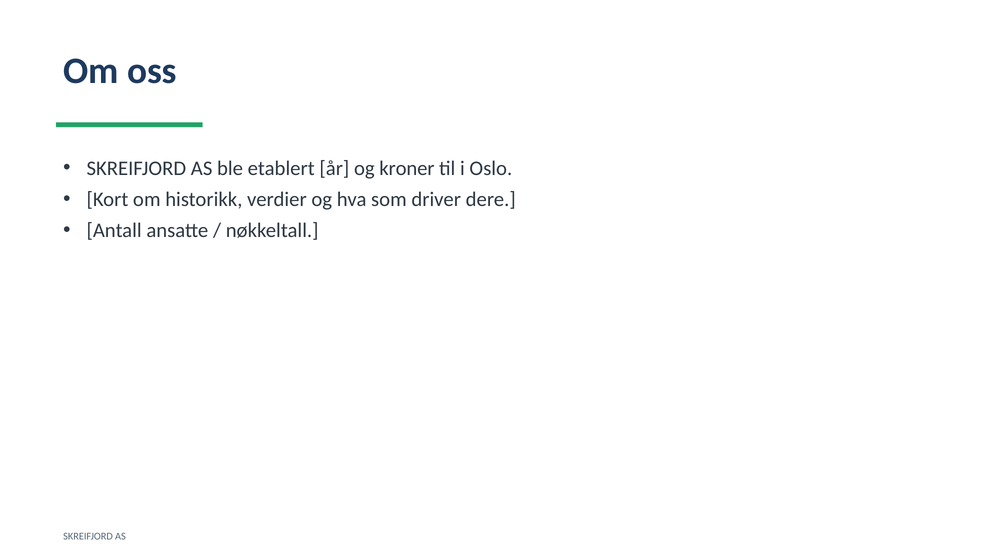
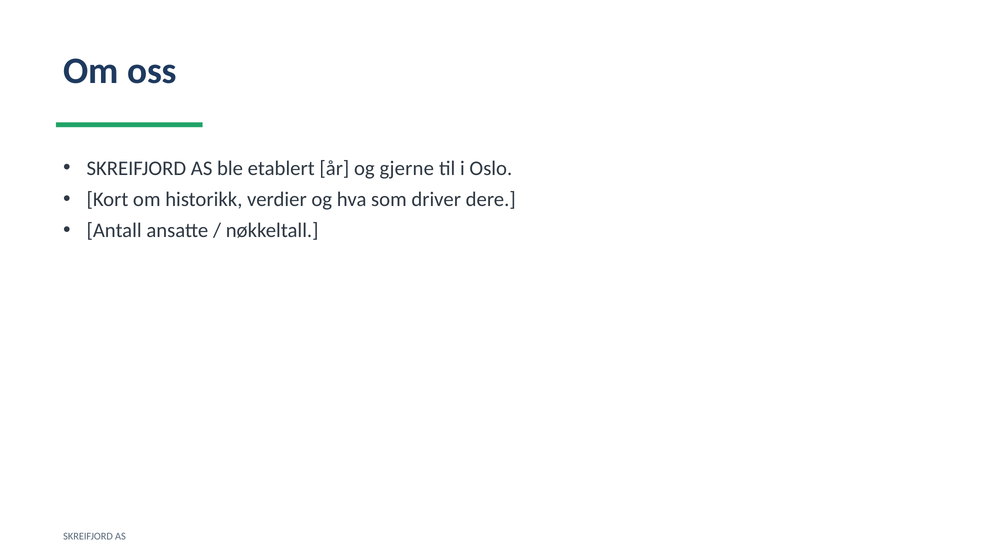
kroner: kroner -> gjerne
